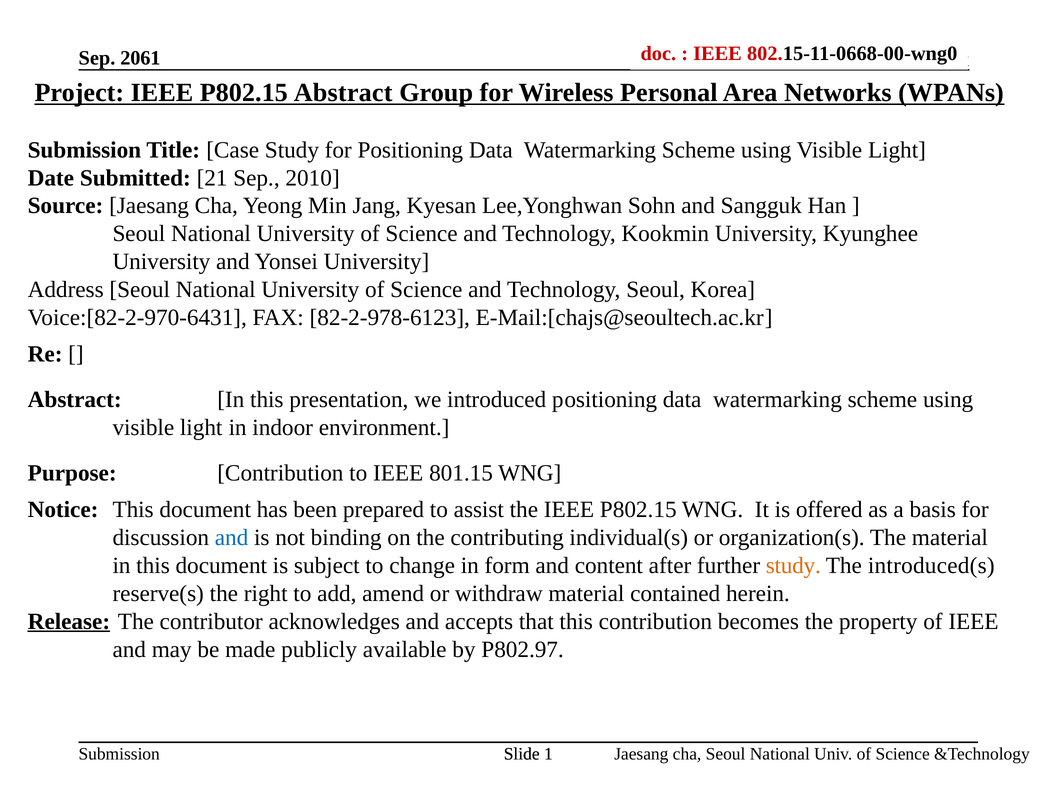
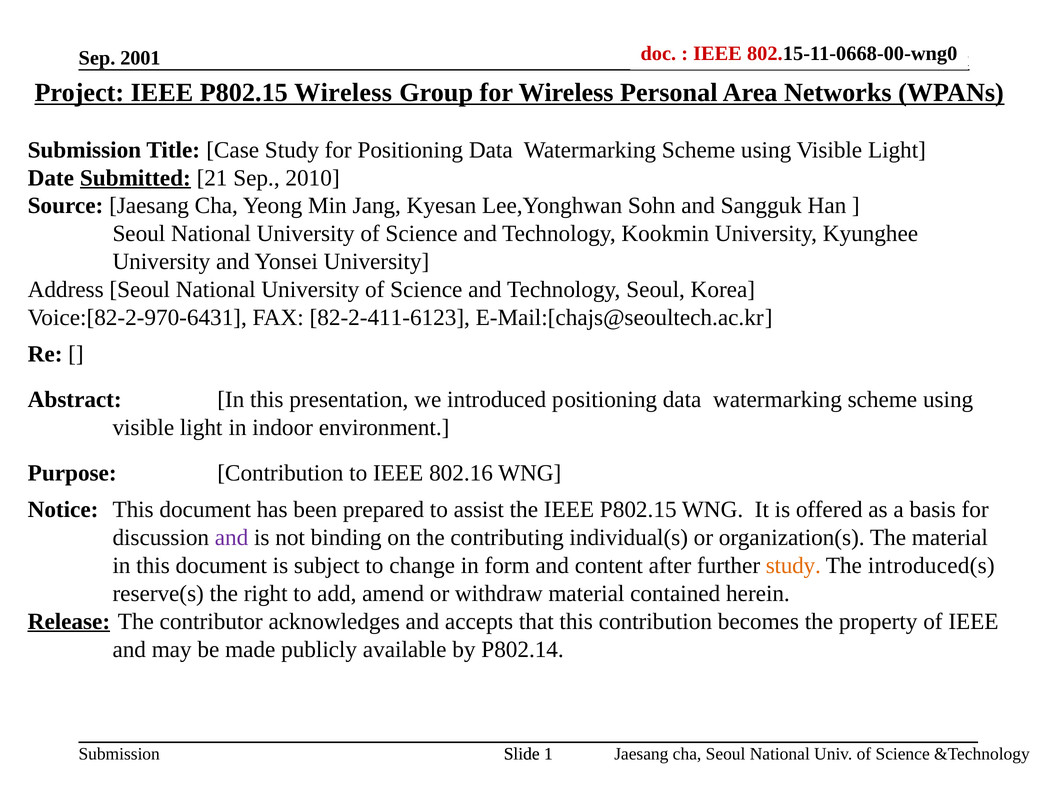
2061: 2061 -> 2001
P802.15 Abstract: Abstract -> Wireless
Submitted underline: none -> present
82-2-978-6123: 82-2-978-6123 -> 82-2-411-6123
801.15: 801.15 -> 802.16
and at (232, 538) colour: blue -> purple
P802.97: P802.97 -> P802.14
